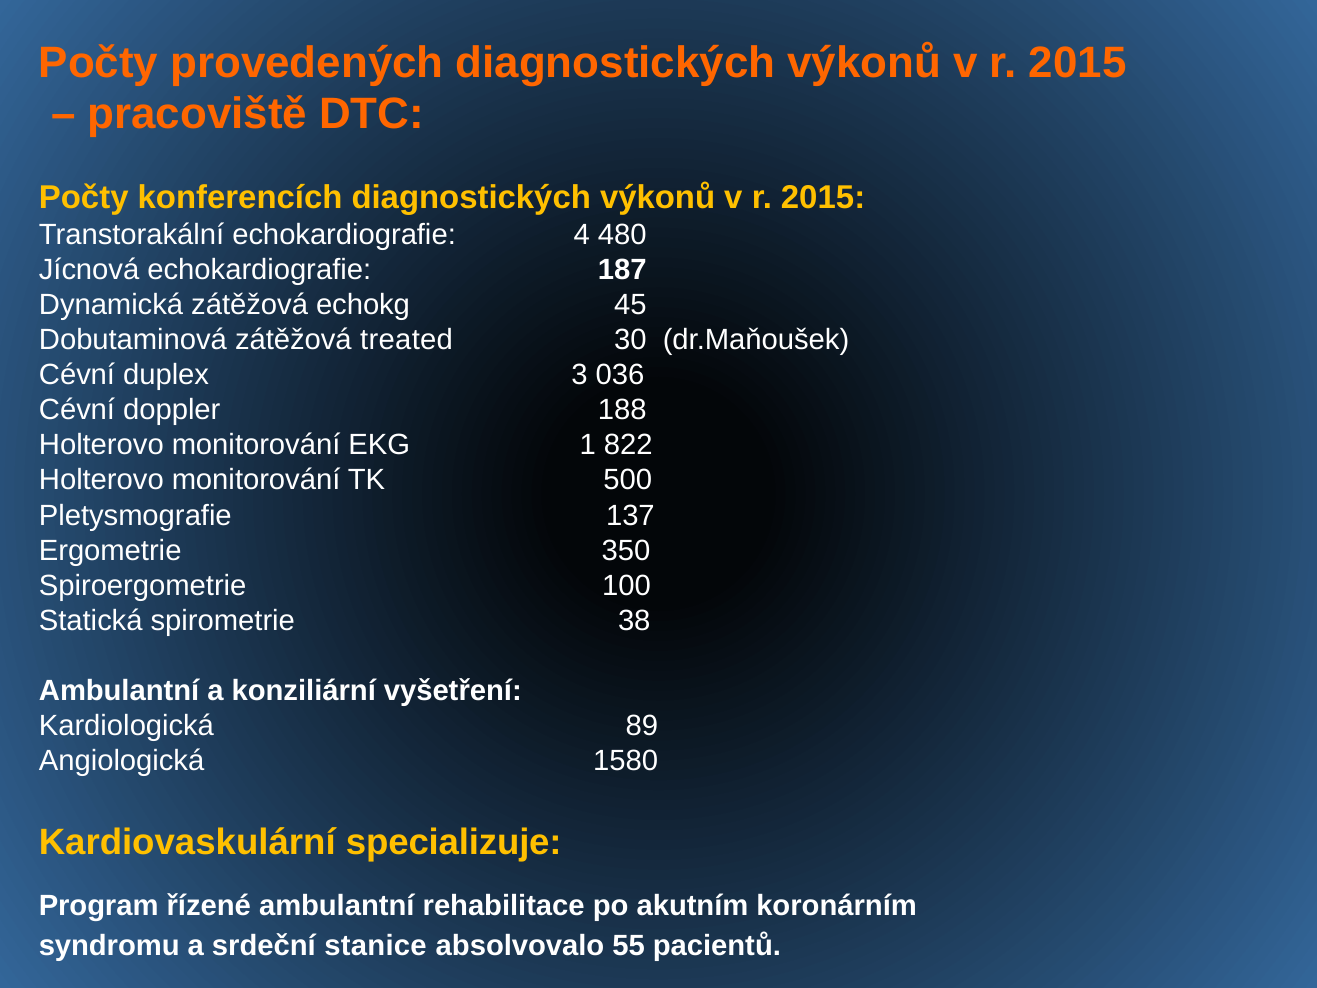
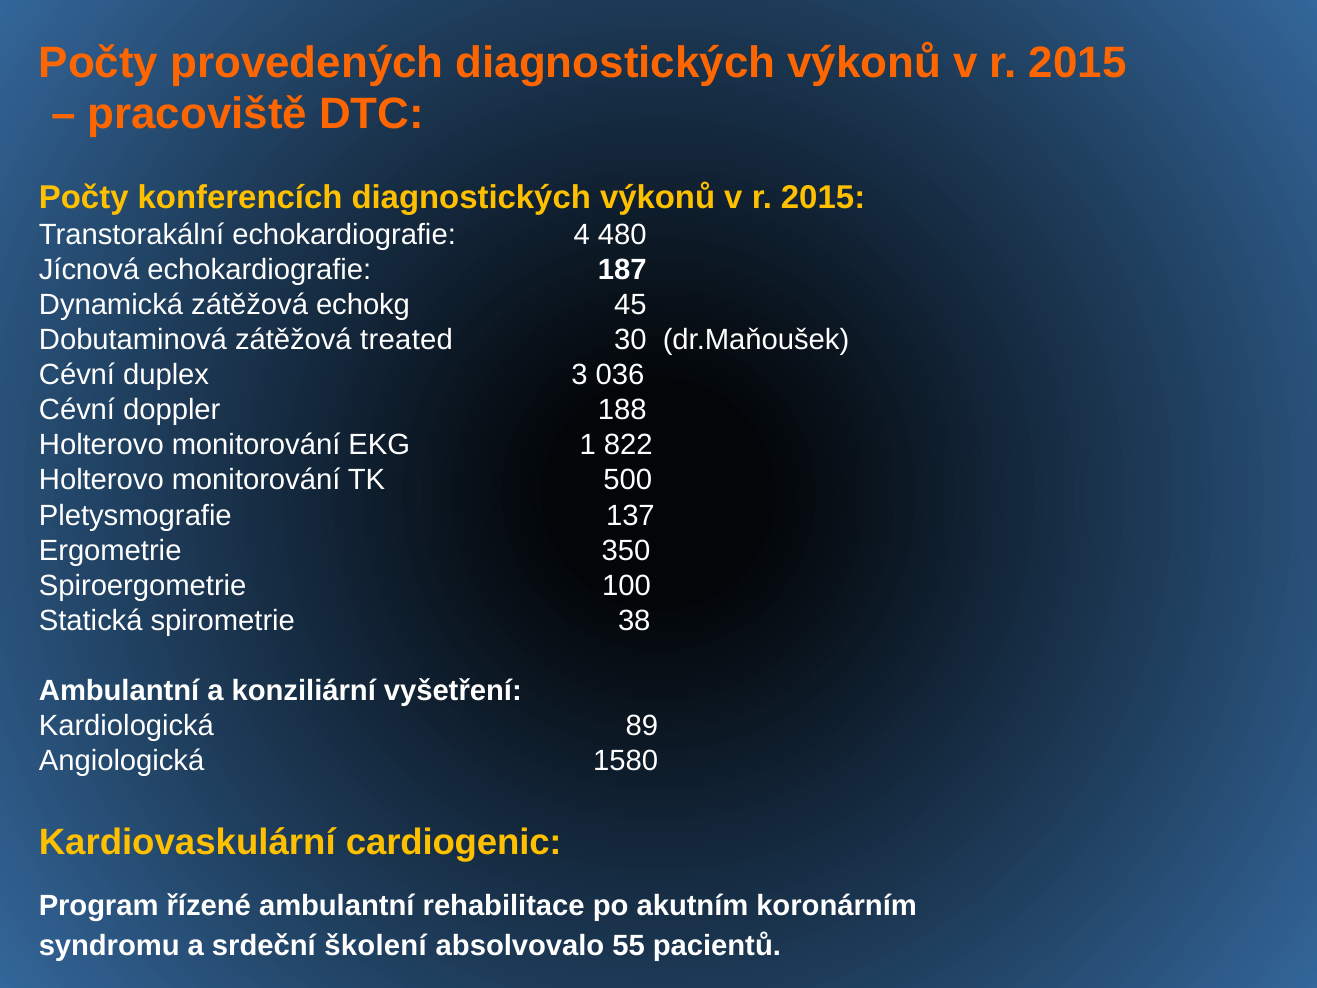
specializuje: specializuje -> cardiogenic
stanice: stanice -> školení
